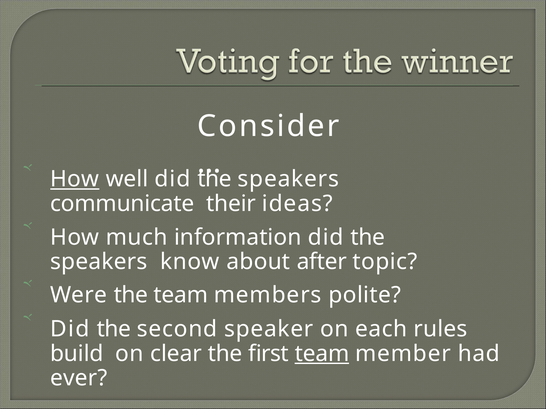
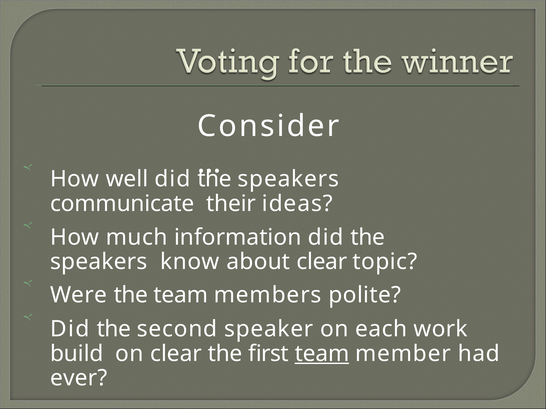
How at (75, 179) underline: present -> none
about after: after -> clear
rules: rules -> work
